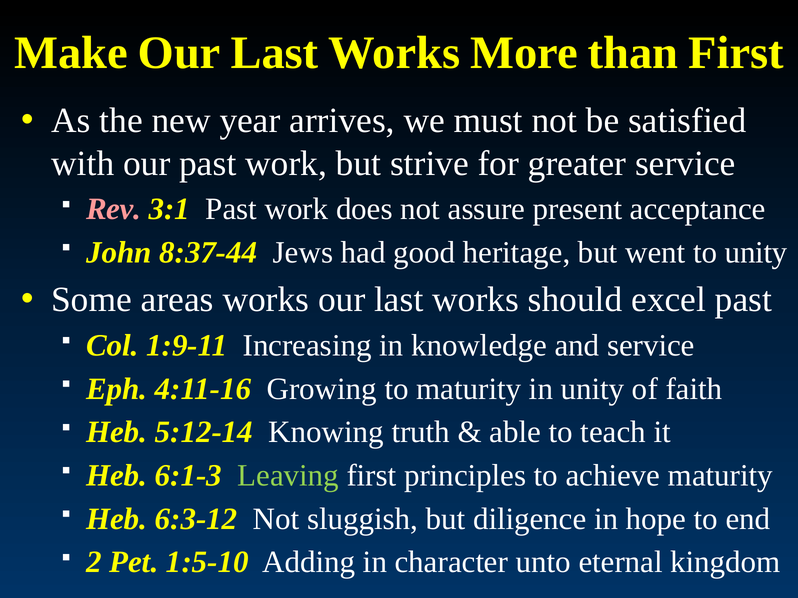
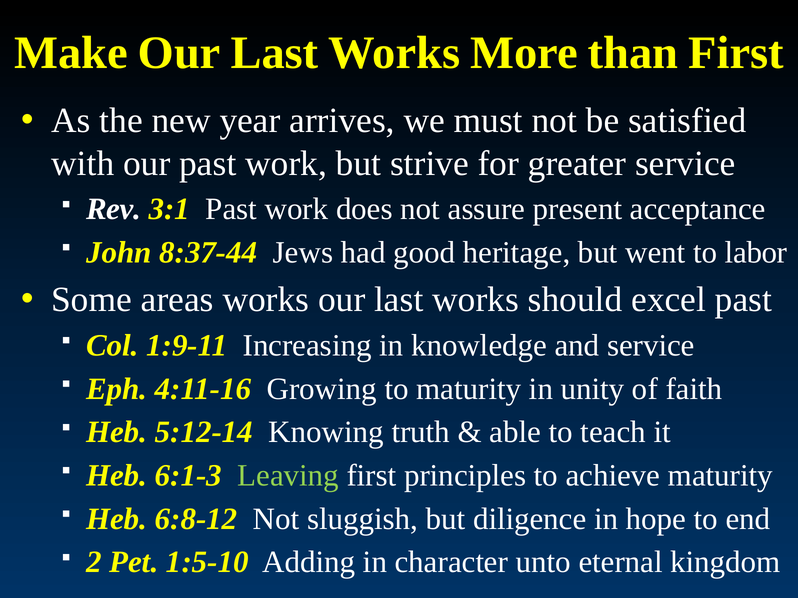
Rev colour: pink -> white
to unity: unity -> labor
6:3-12: 6:3-12 -> 6:8-12
